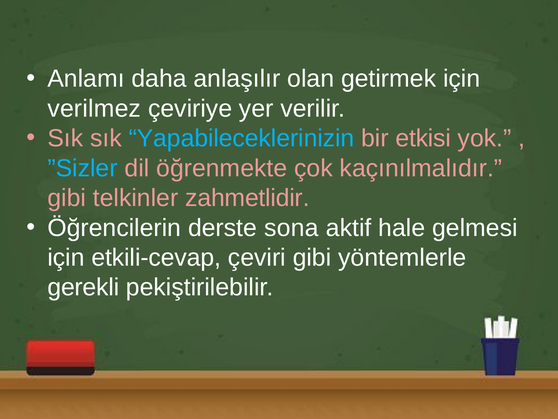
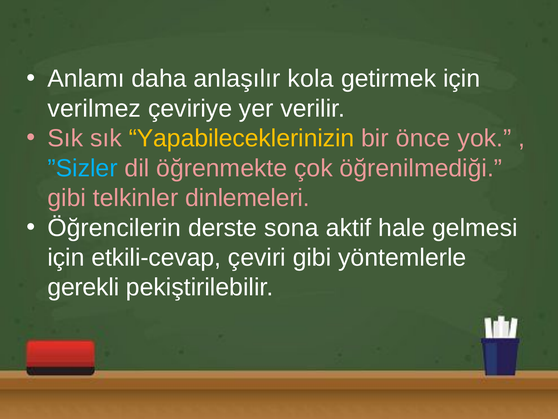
olan: olan -> kola
Yapabileceklerinizin colour: light blue -> yellow
etkisi: etkisi -> önce
kaçınılmalıdır: kaçınılmalıdır -> öğrenilmediği
zahmetlidir: zahmetlidir -> dinlemeleri
